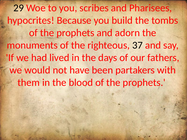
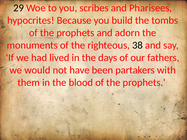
37: 37 -> 38
